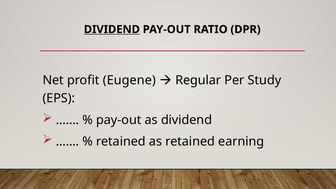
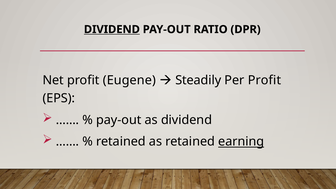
Regular: Regular -> Steadily
Per Study: Study -> Profit
earning underline: none -> present
